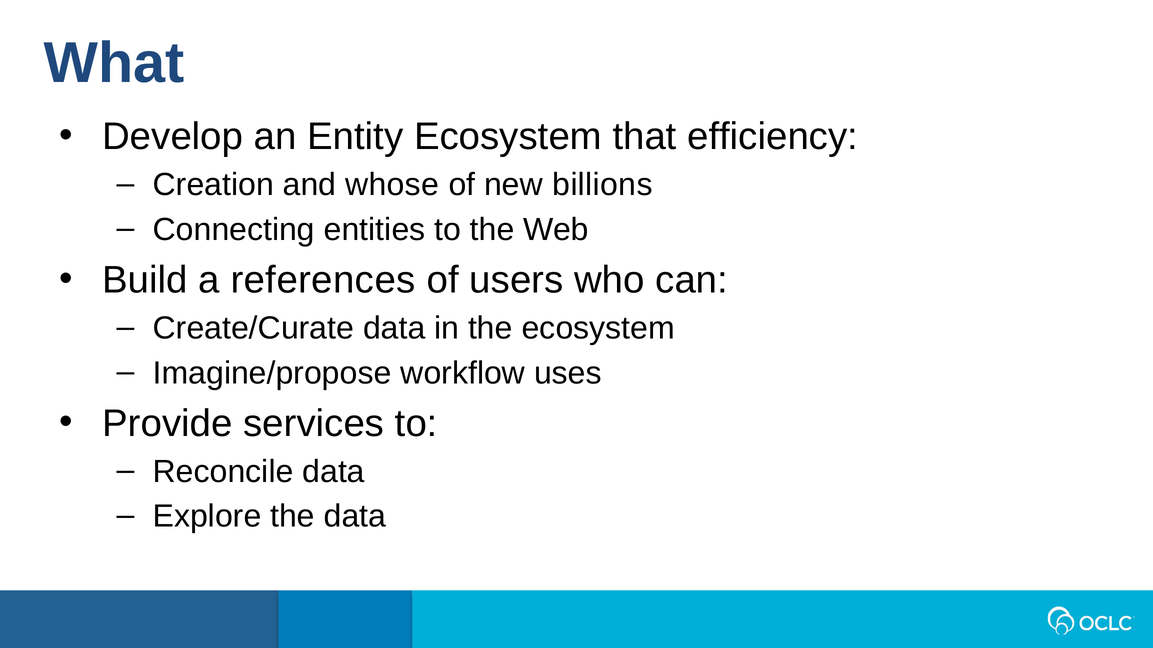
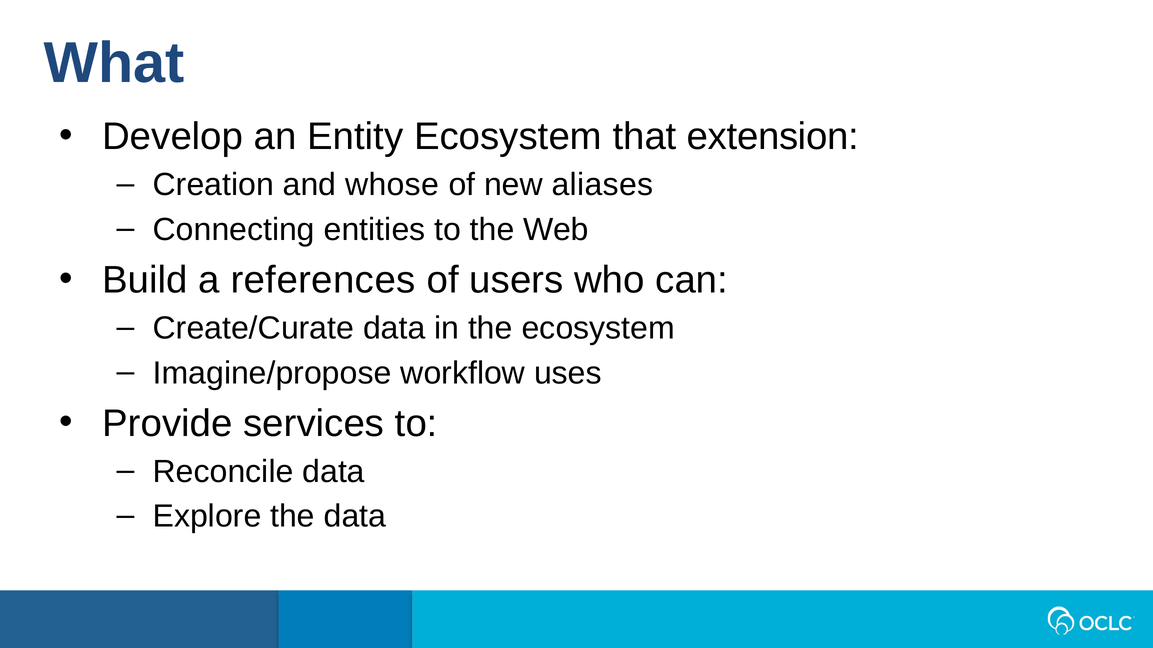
efficiency: efficiency -> extension
billions: billions -> aliases
